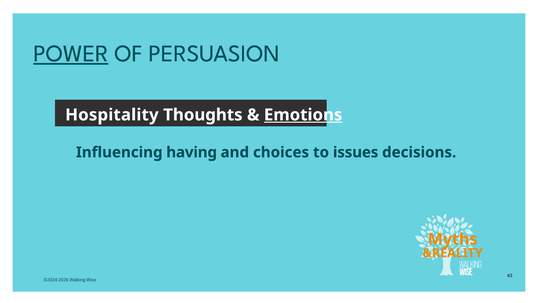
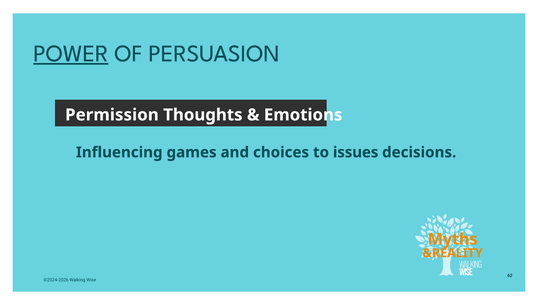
Hospitality: Hospitality -> Permission
Emotions underline: present -> none
having: having -> games
